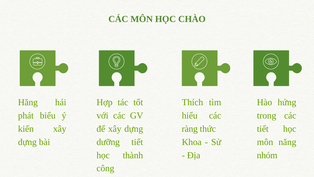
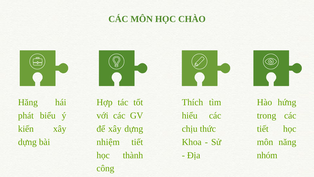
ràng: ràng -> chịu
dưỡng: dưỡng -> nhiệm
